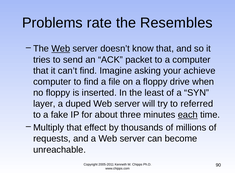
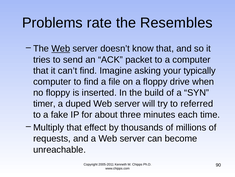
achieve: achieve -> typically
least: least -> build
layer: layer -> timer
each underline: present -> none
